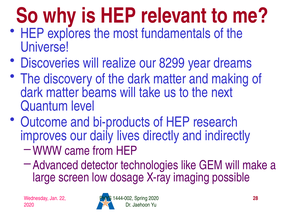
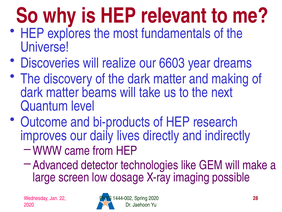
8299: 8299 -> 6603
